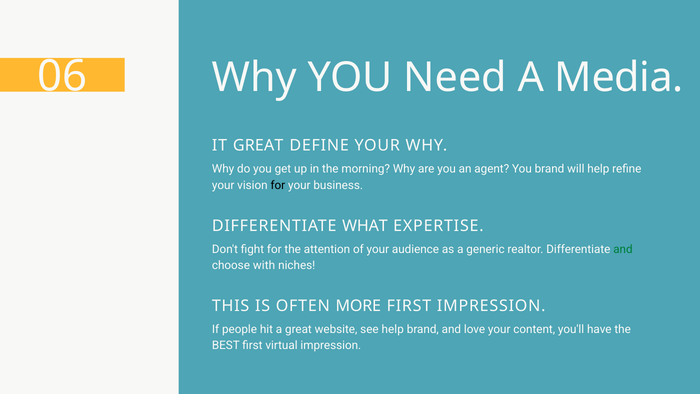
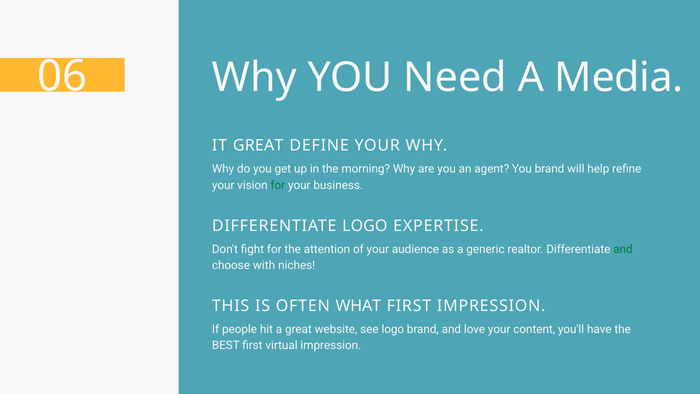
for at (278, 185) colour: black -> green
DIFFERENTIATE WHAT: WHAT -> LOGO
MORE: MORE -> WHAT
see help: help -> logo
